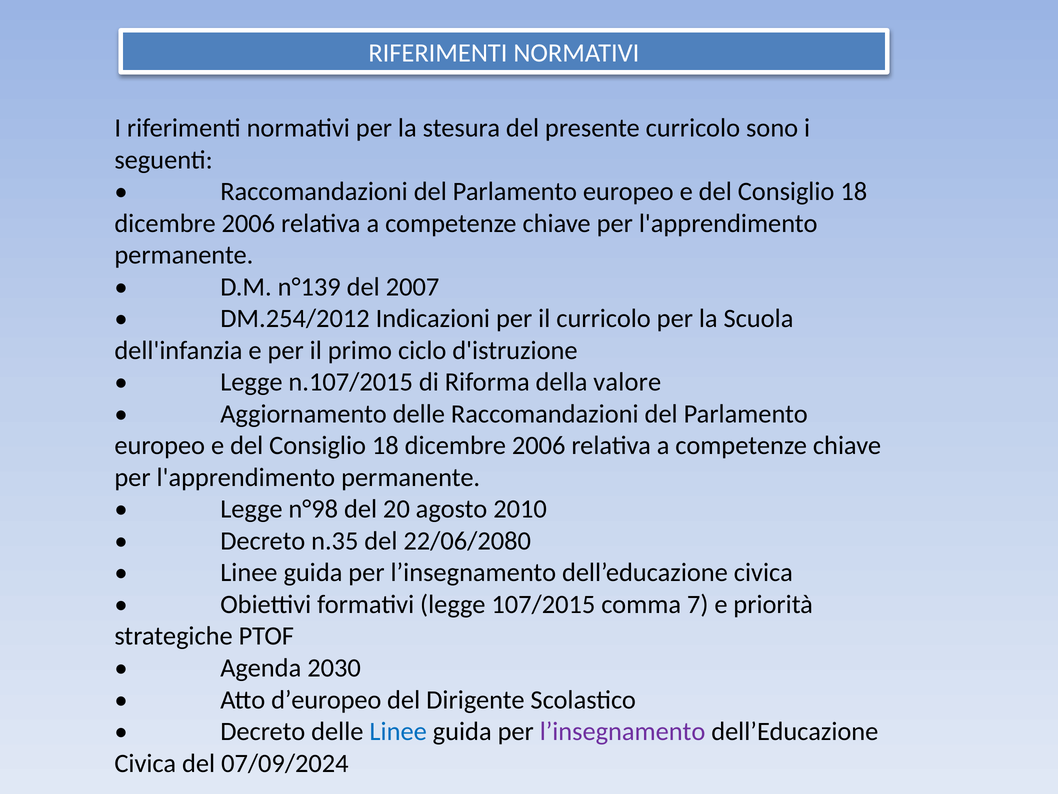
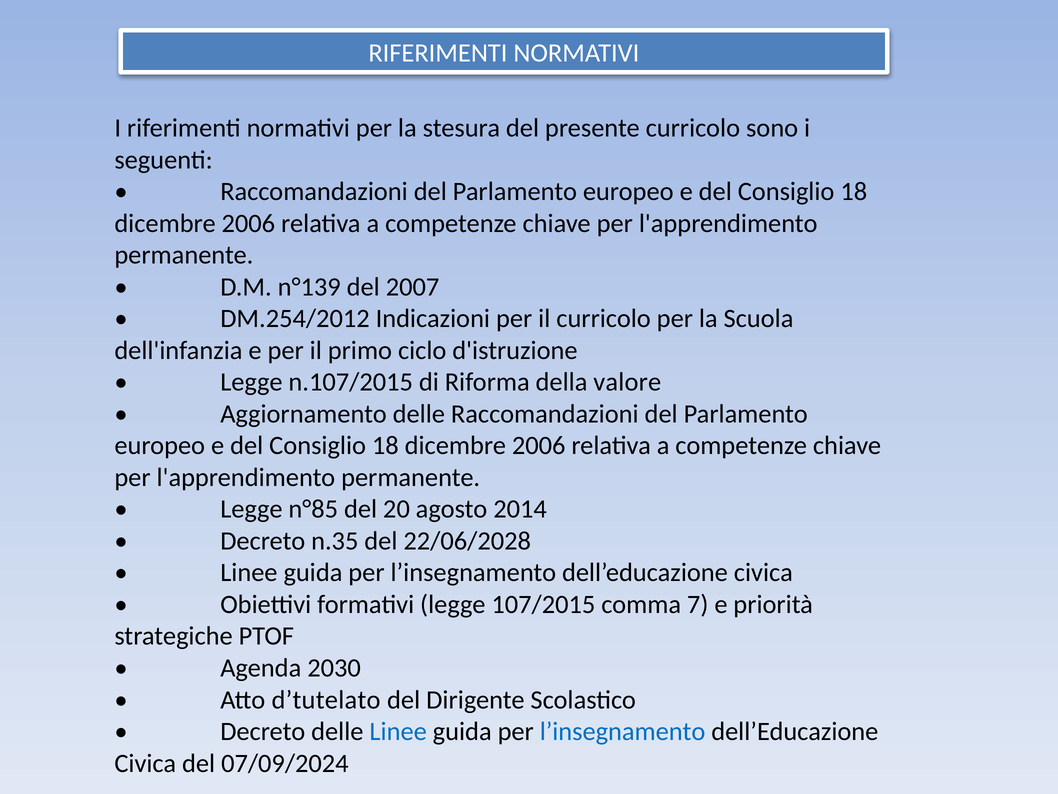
n°98: n°98 -> n°85
2010: 2010 -> 2014
22/06/2080: 22/06/2080 -> 22/06/2028
d’europeo: d’europeo -> d’tutelato
l’insegnamento at (623, 731) colour: purple -> blue
